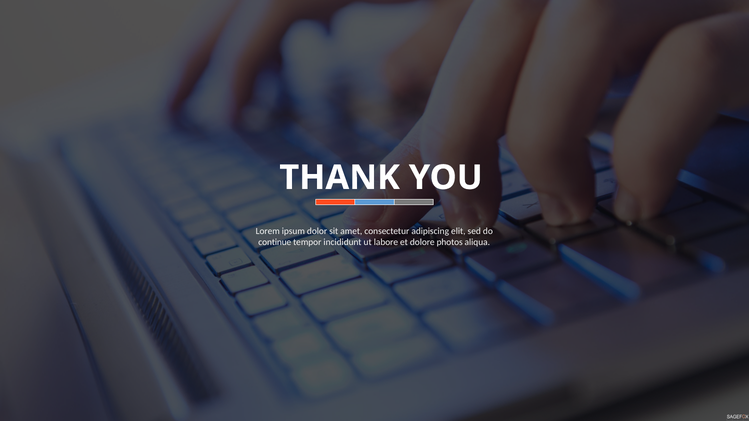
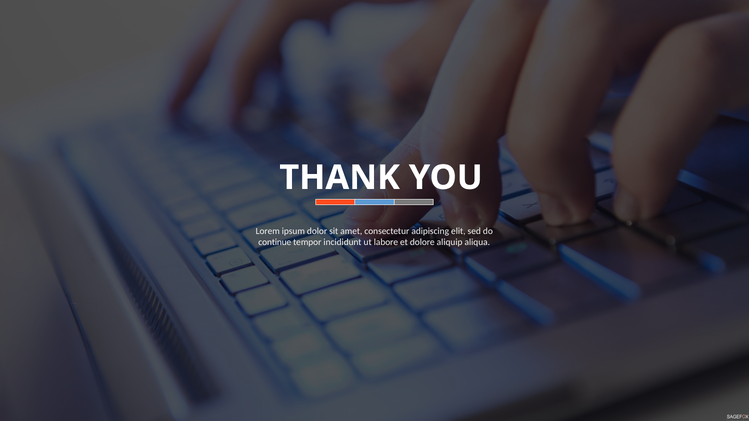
photos: photos -> aliquip
